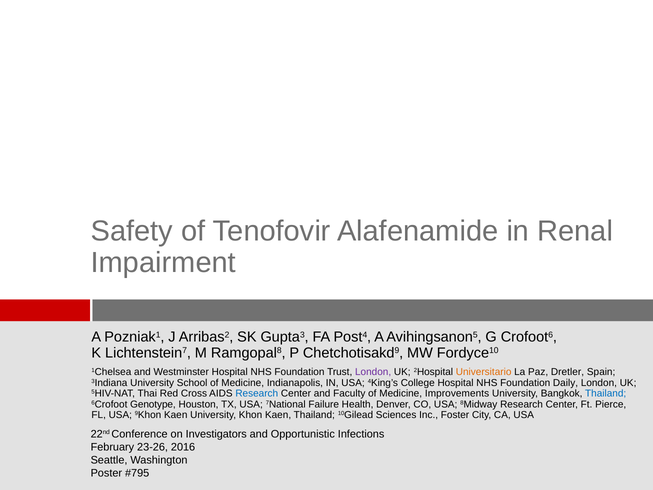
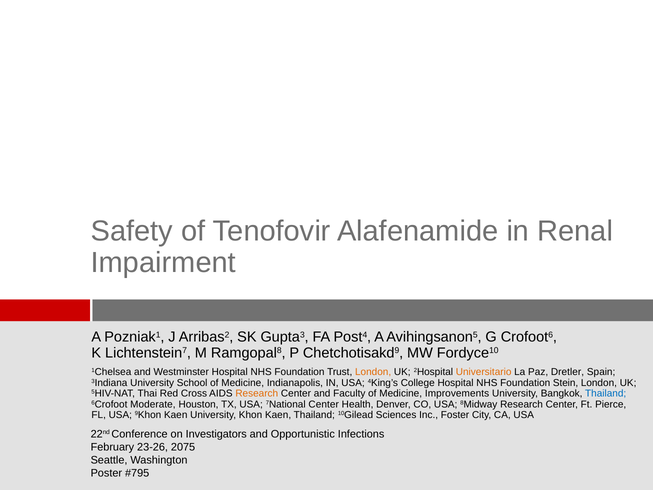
London at (373, 372) colour: purple -> orange
Daily: Daily -> Stein
Research at (257, 393) colour: blue -> orange
Genotype: Genotype -> Moderate
7National Failure: Failure -> Center
2016: 2016 -> 2075
